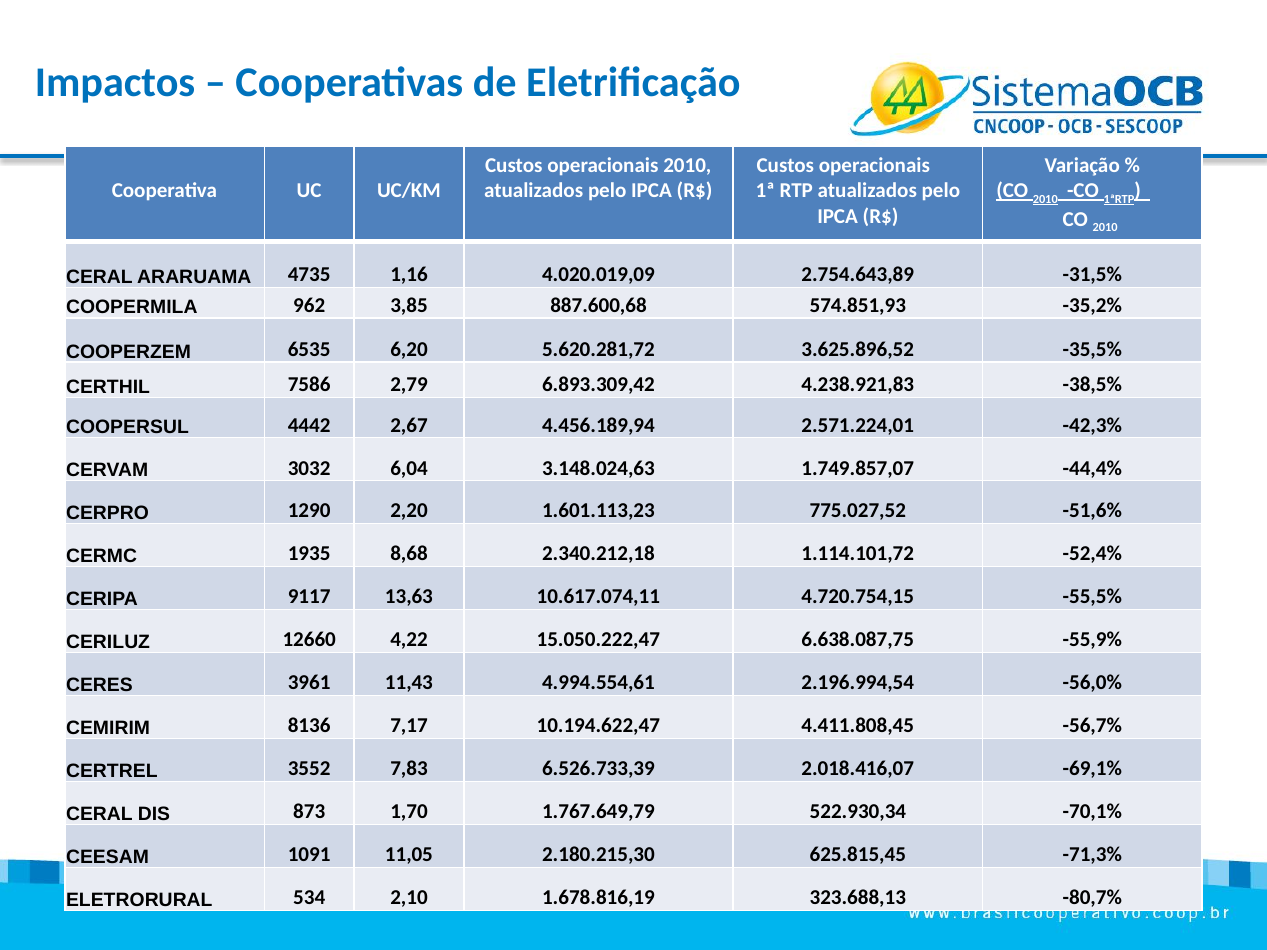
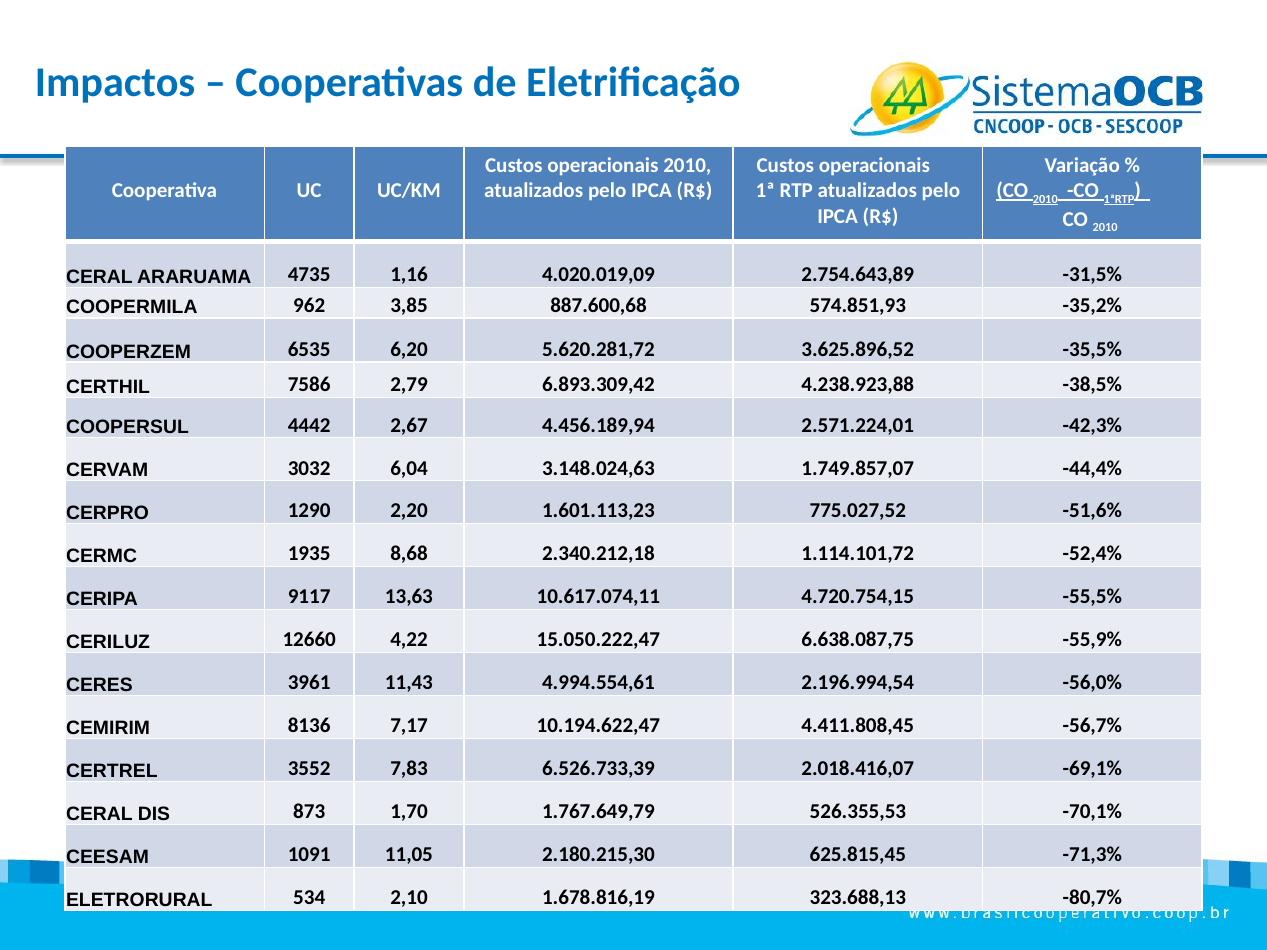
4.238.921,83: 4.238.921,83 -> 4.238.923,88
522.930,34: 522.930,34 -> 526.355,53
